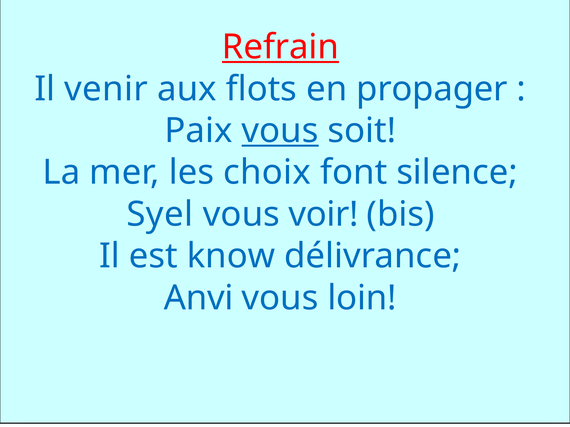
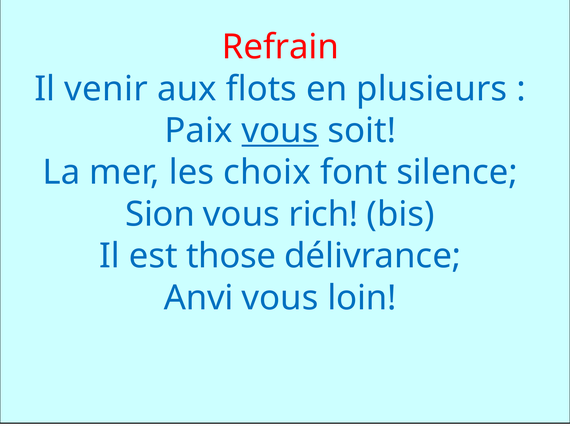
Refrain underline: present -> none
propager: propager -> plusieurs
Syel: Syel -> Sion
voir: voir -> rich
know: know -> those
